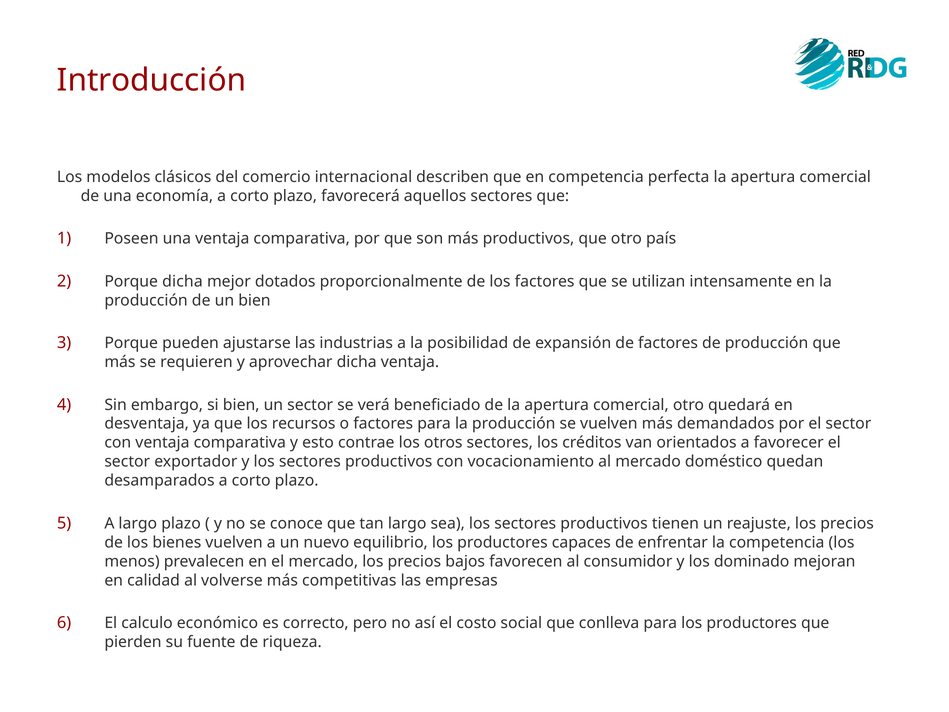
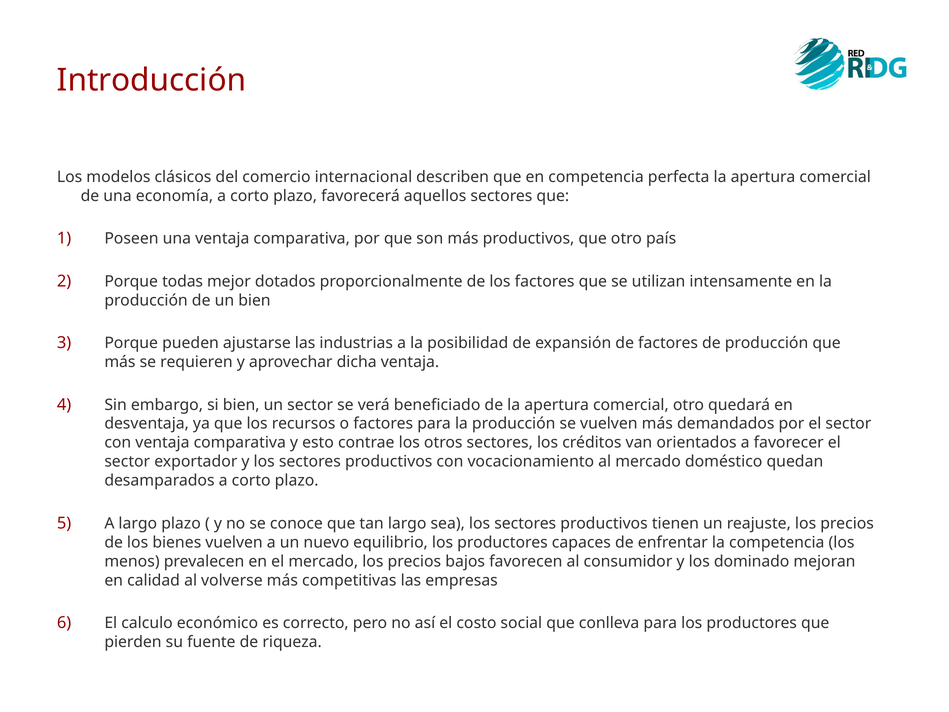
Porque dicha: dicha -> todas
